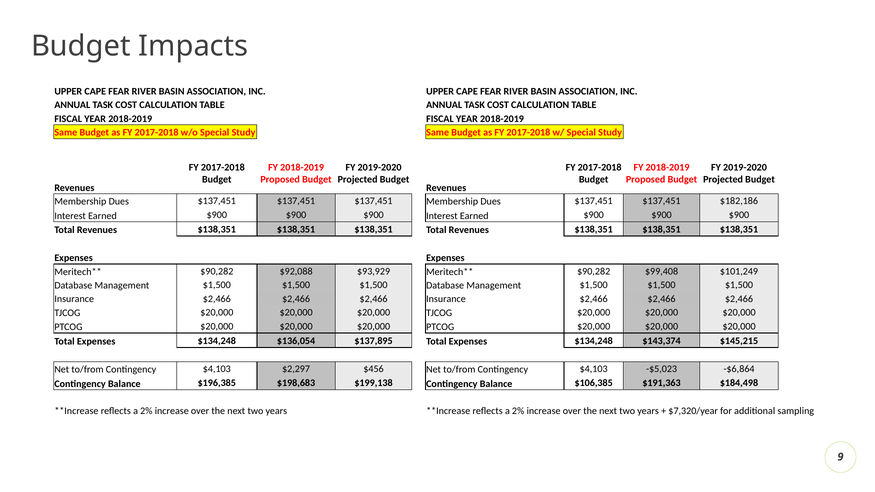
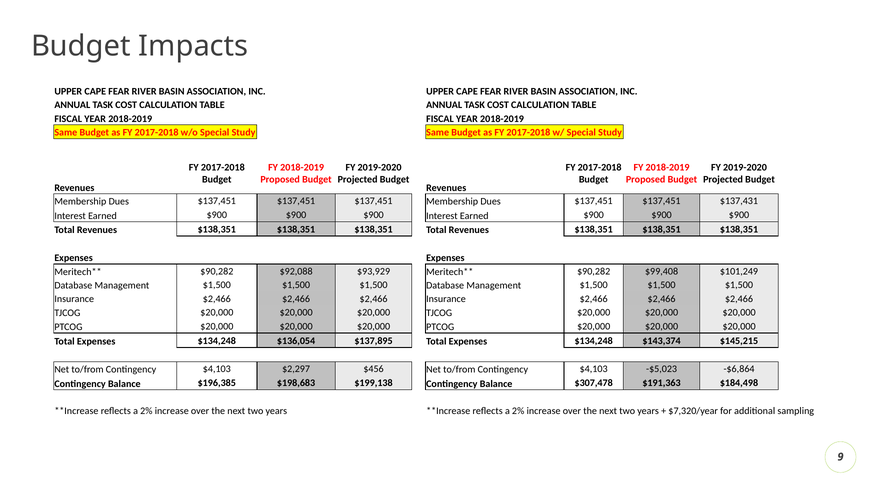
$182,186: $182,186 -> $137,431
$106,385: $106,385 -> $307,478
